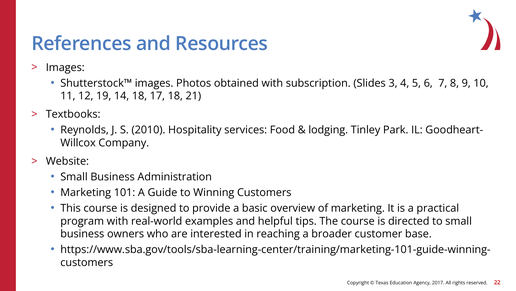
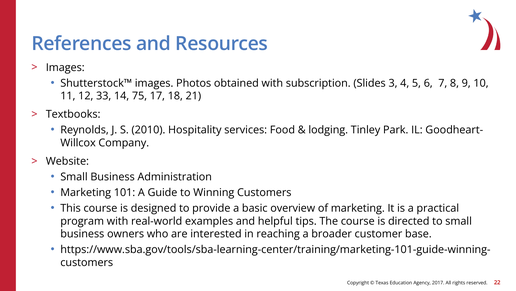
19: 19 -> 33
14 18: 18 -> 75
